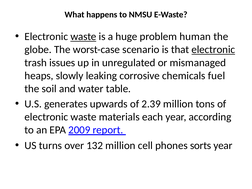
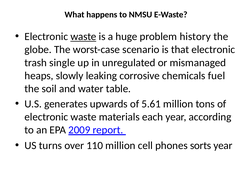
human: human -> history
electronic at (213, 50) underline: present -> none
issues: issues -> single
2.39: 2.39 -> 5.61
132: 132 -> 110
